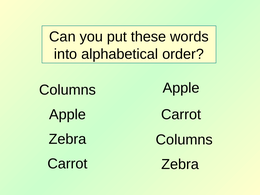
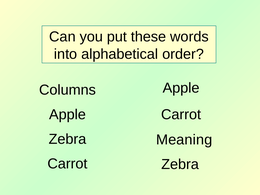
Columns at (184, 140): Columns -> Meaning
